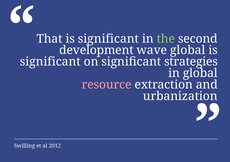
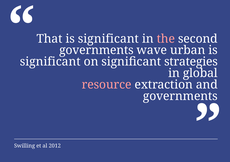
the colour: light green -> pink
development at (96, 50): development -> governments
wave global: global -> urban
urbanization at (180, 96): urbanization -> governments
